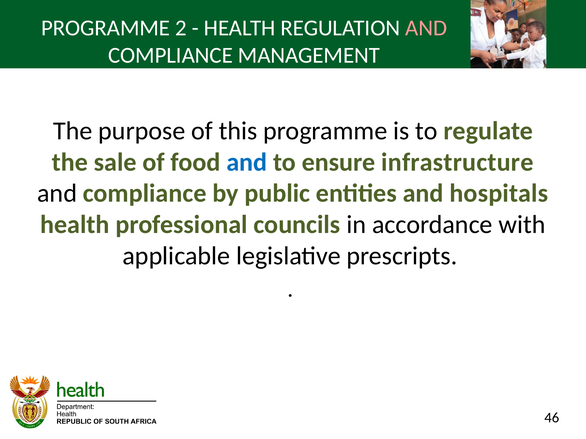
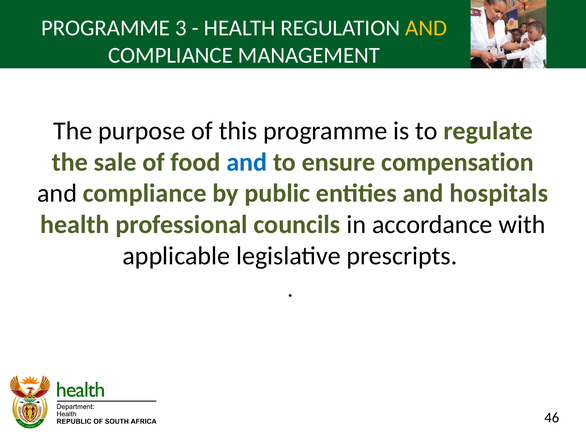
2: 2 -> 3
AND at (426, 28) colour: pink -> yellow
infrastructure: infrastructure -> compensation
